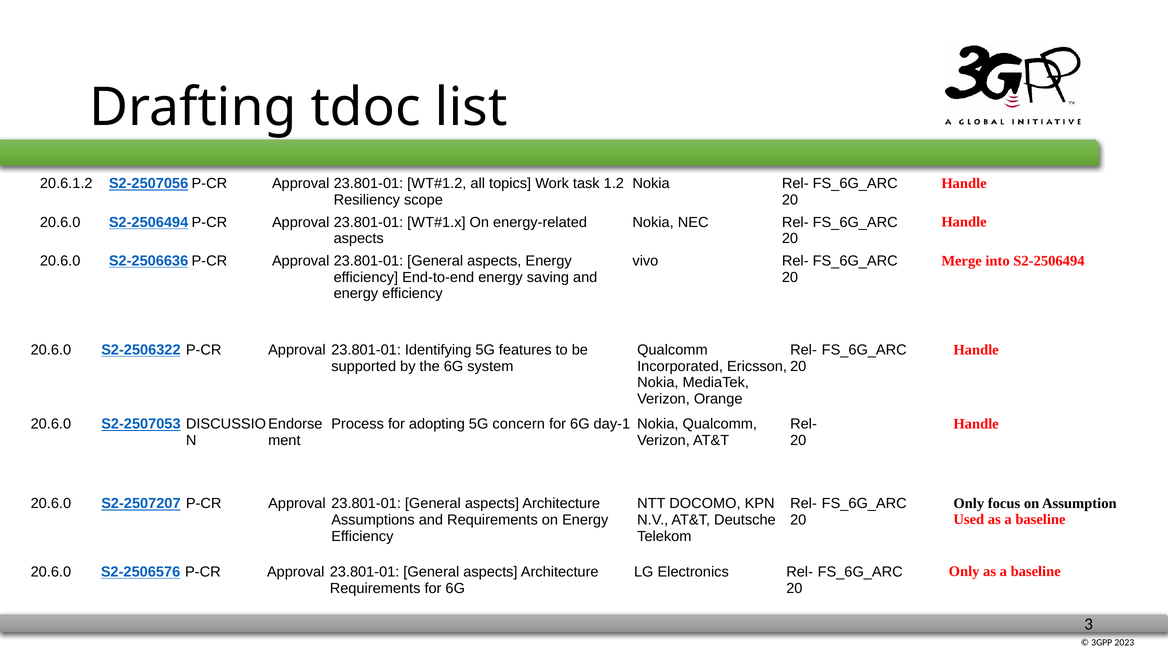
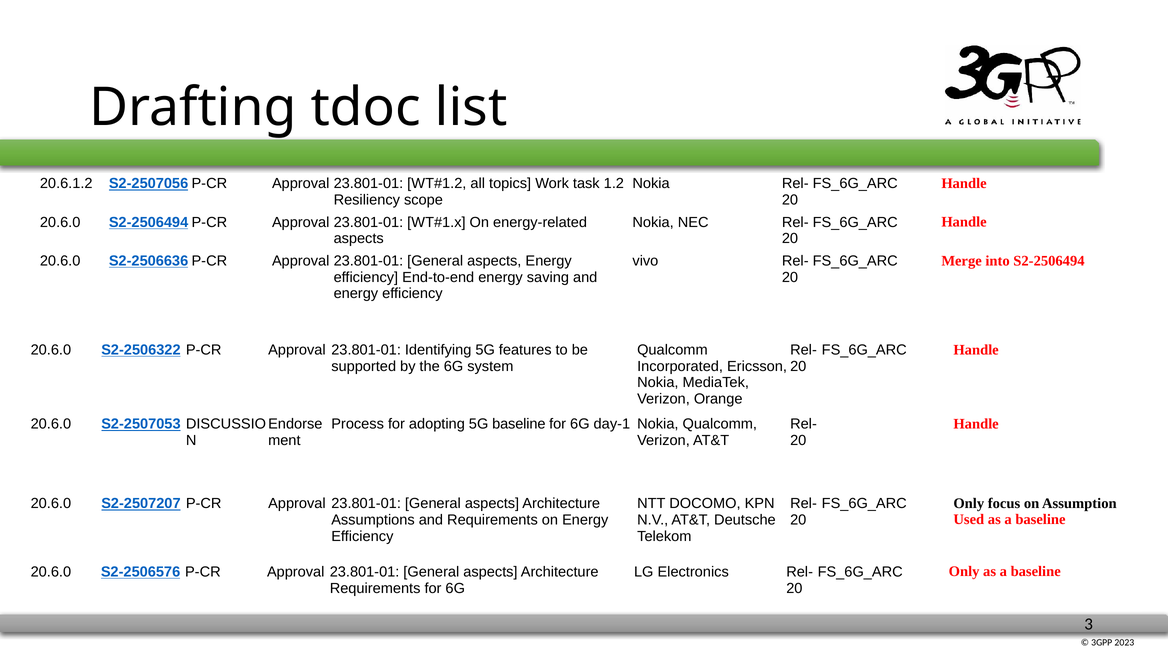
5G concern: concern -> baseline
